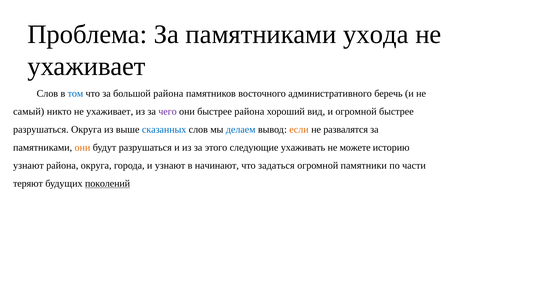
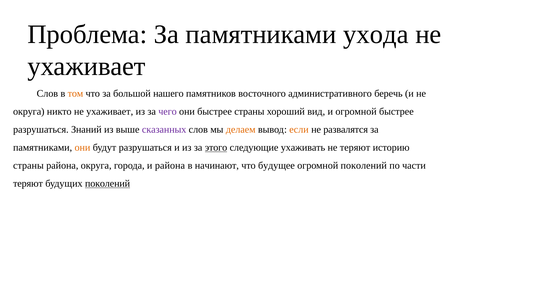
том colour: blue -> orange
большой района: района -> нашего
самый at (29, 111): самый -> округа
быстрее района: района -> страны
разрушаться Округа: Округа -> Знаний
сказанных colour: blue -> purple
делаем colour: blue -> orange
этого underline: none -> present
не можете: можете -> теряют
узнают at (28, 165): узнают -> страны
и узнают: узнают -> района
задаться: задаться -> будущее
огромной памятники: памятники -> поколений
